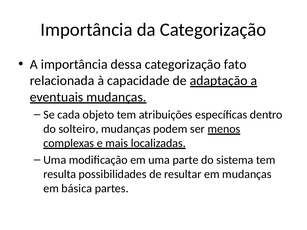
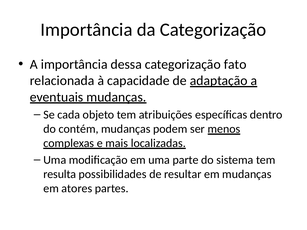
solteiro: solteiro -> contém
básica: básica -> atores
